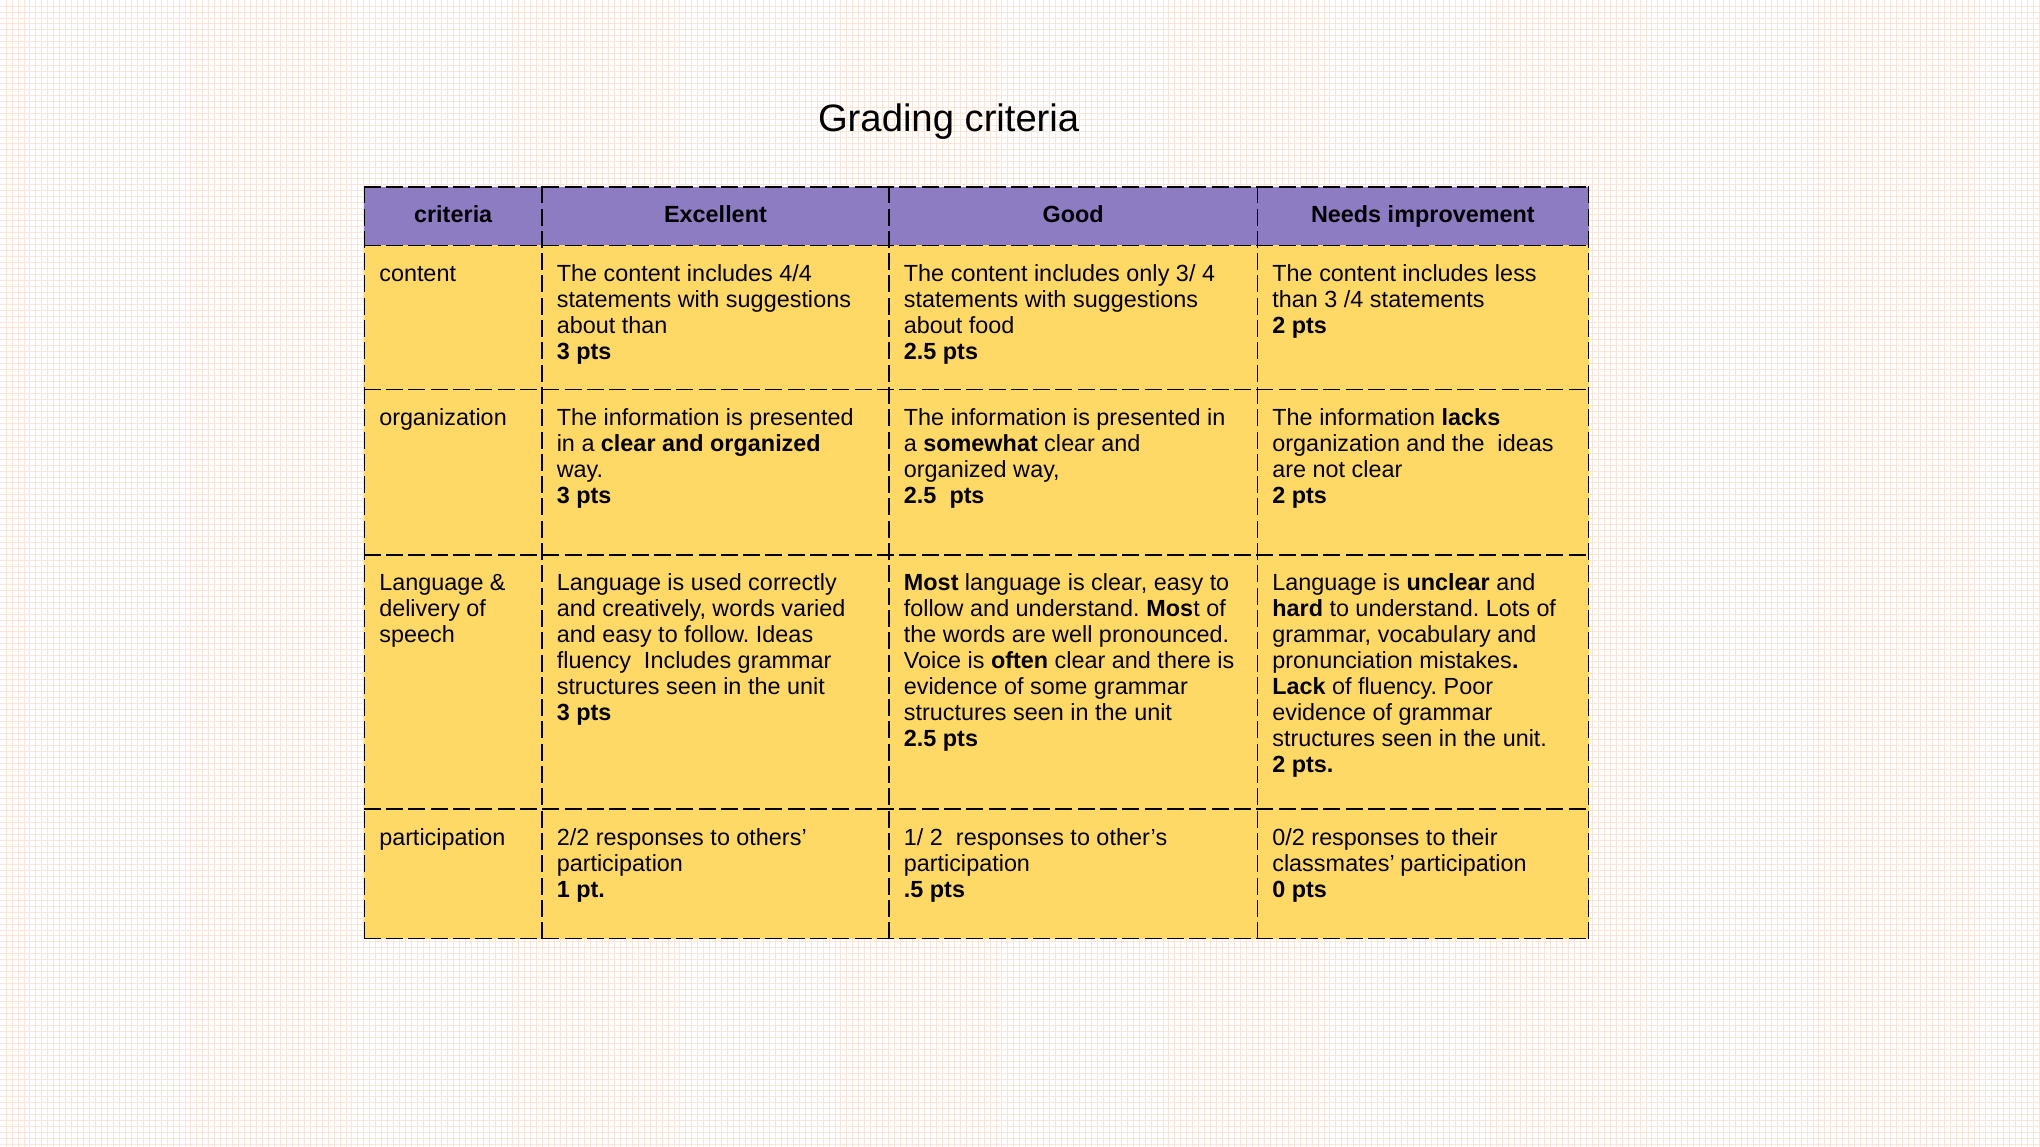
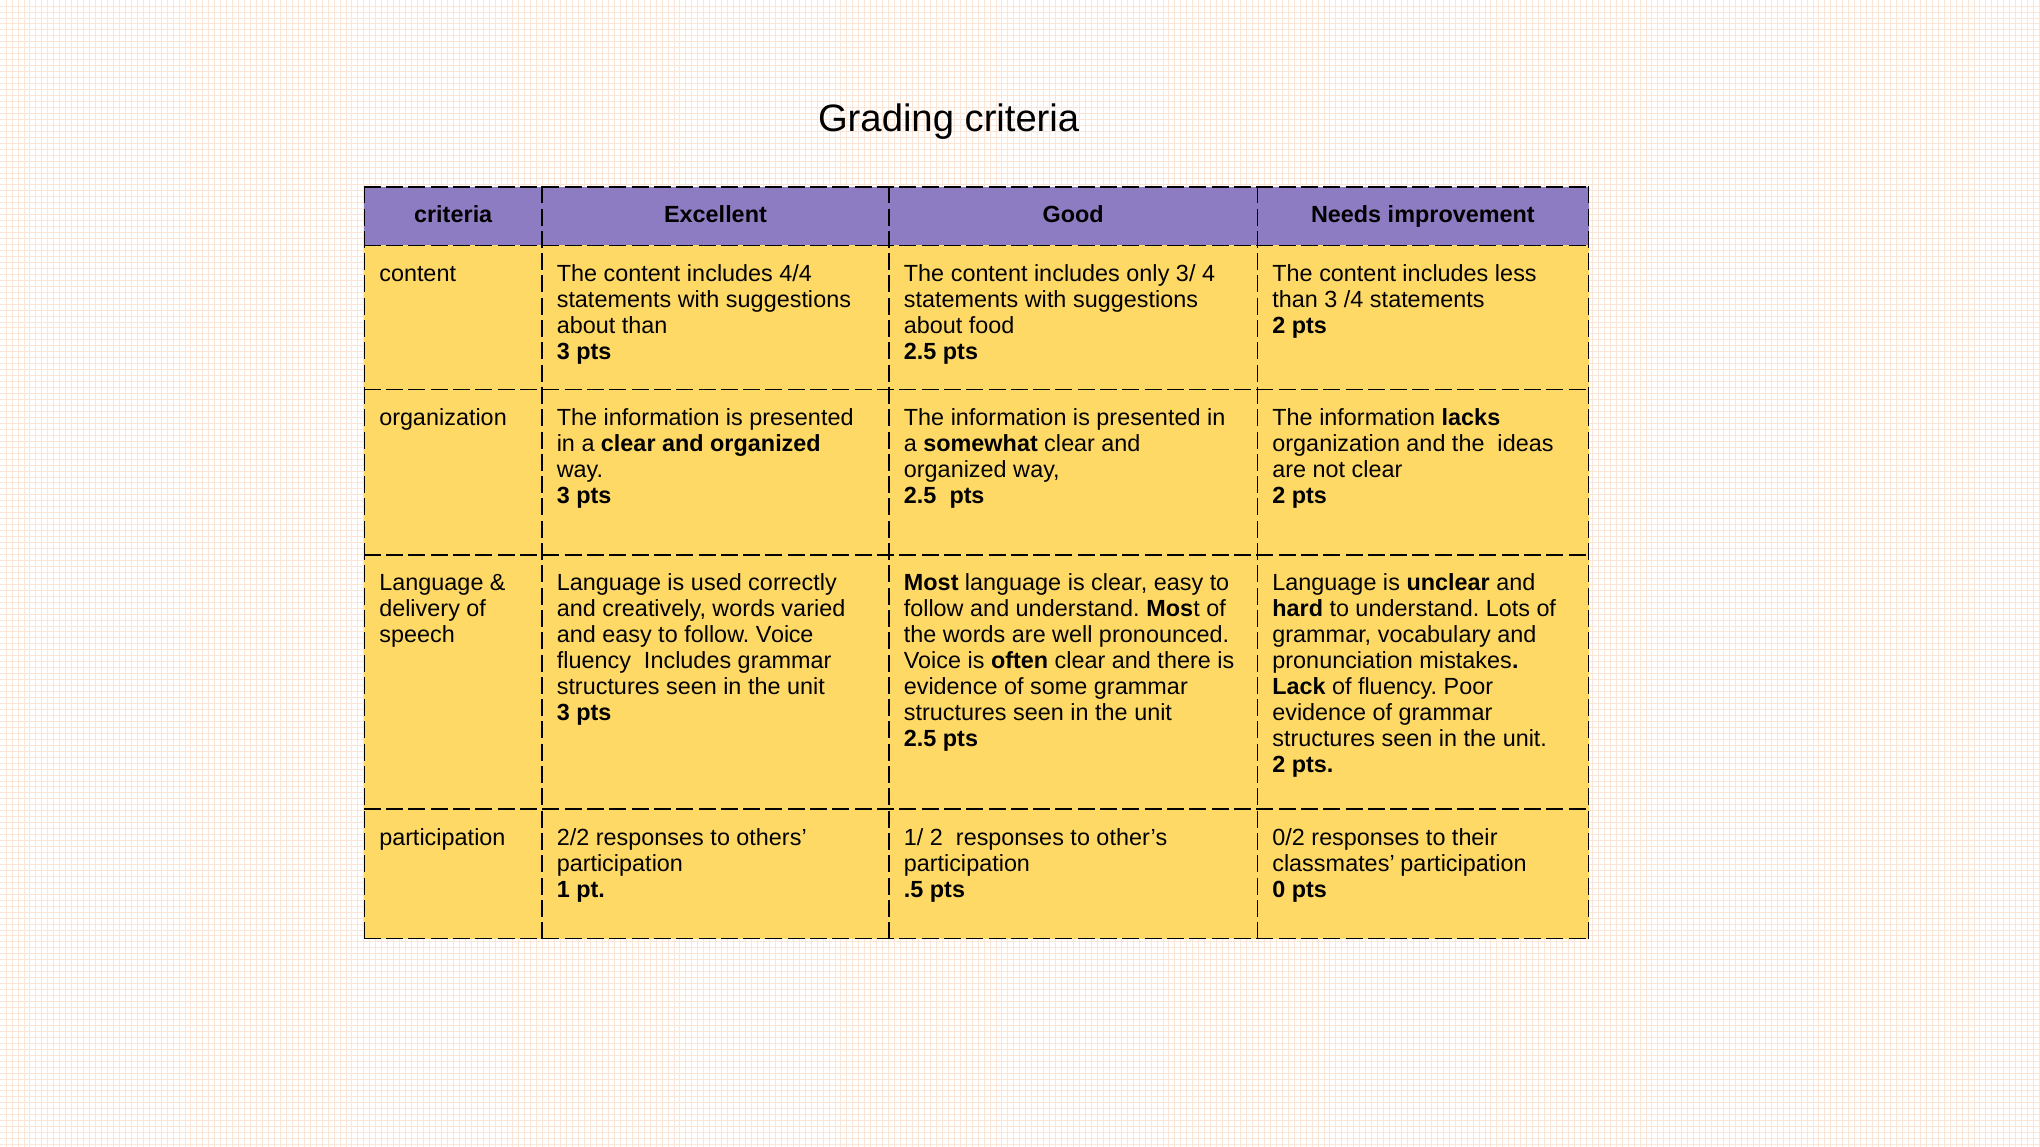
follow Ideas: Ideas -> Voice
